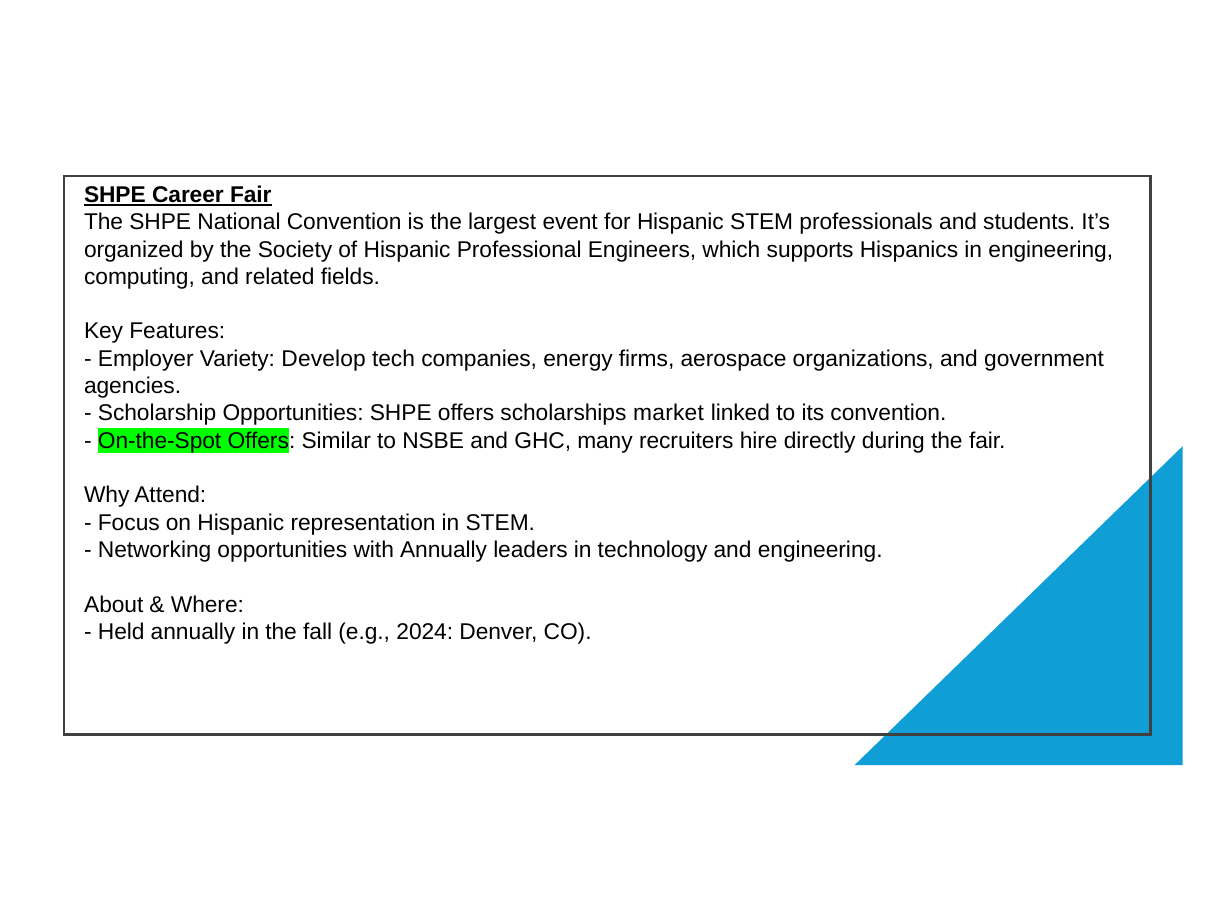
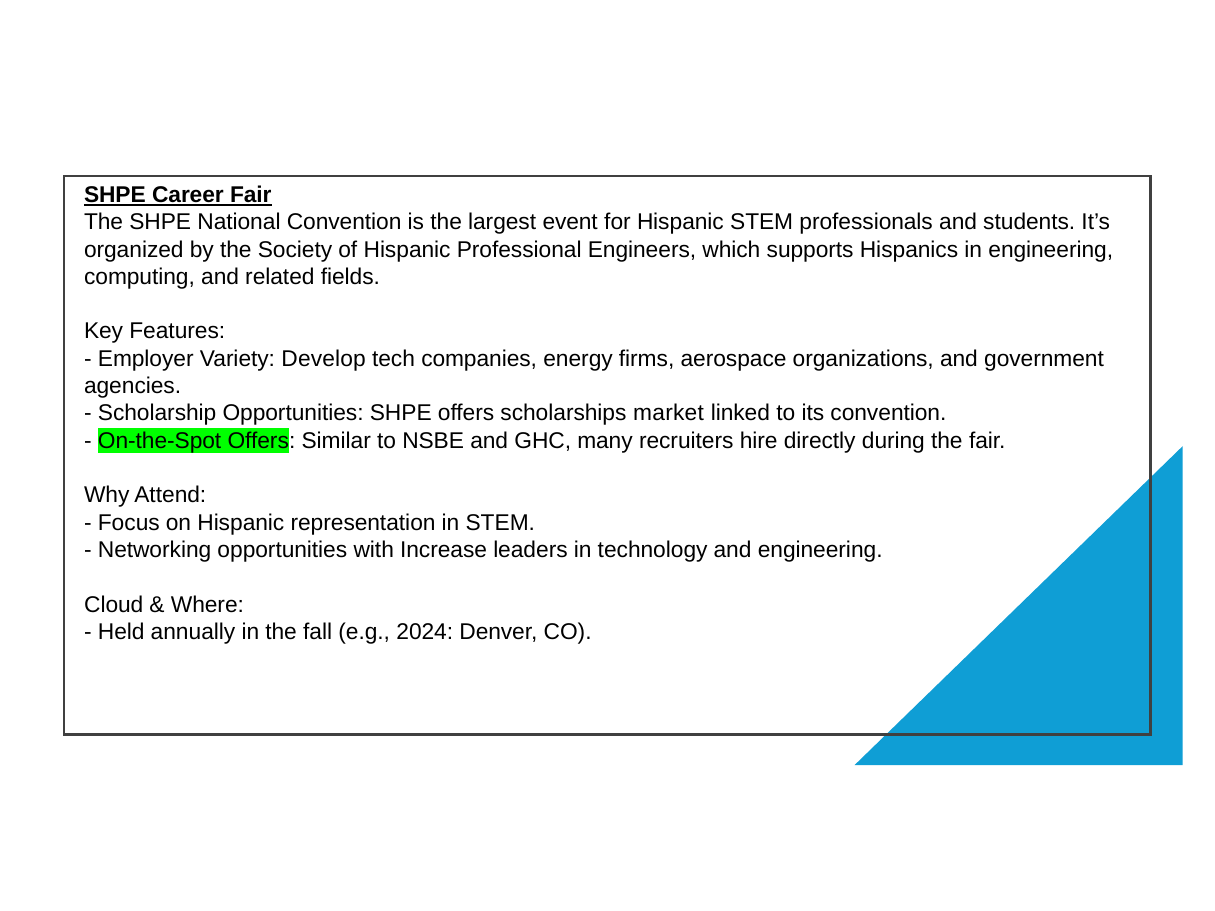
with Annually: Annually -> Increase
About: About -> Cloud
